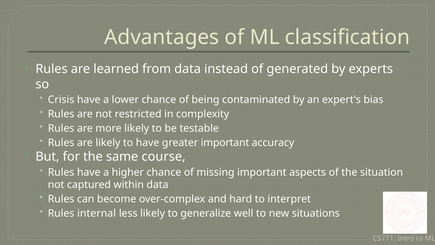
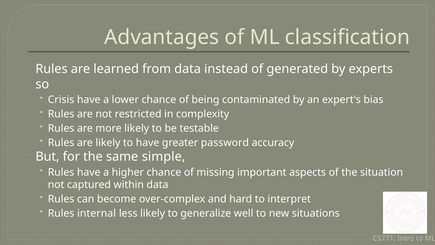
greater important: important -> password
course: course -> simple
